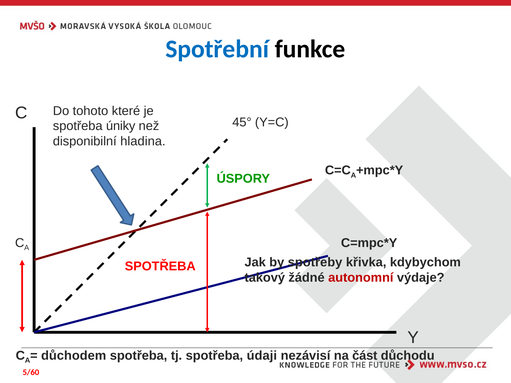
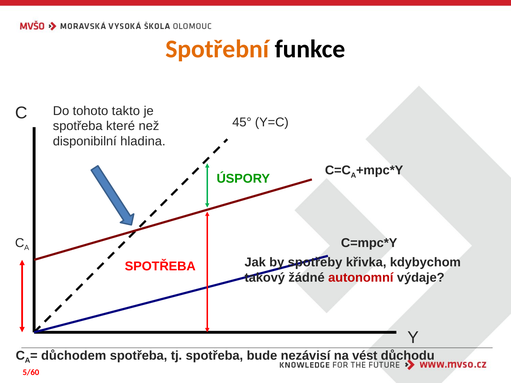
Spotřební colour: blue -> orange
které: které -> takto
úniky: úniky -> které
údaji: údaji -> bude
část: část -> vést
